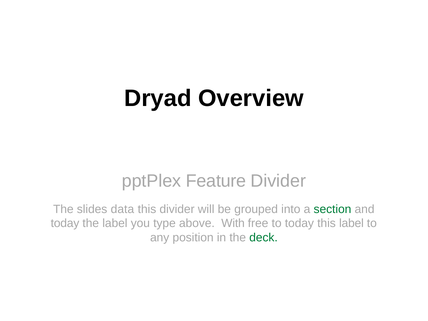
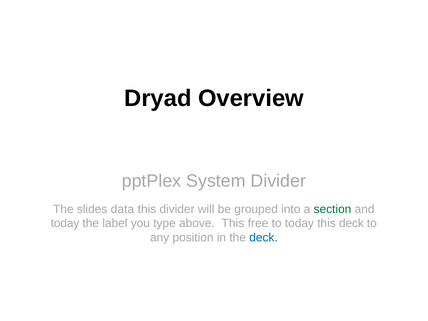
Feature: Feature -> System
above With: With -> This
this label: label -> deck
deck at (263, 238) colour: green -> blue
